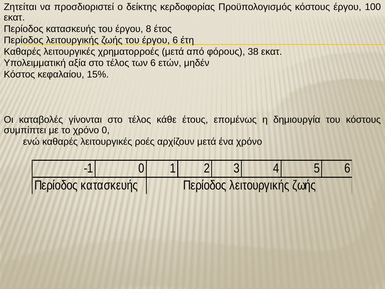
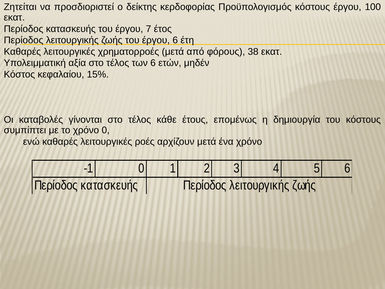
8: 8 -> 7
